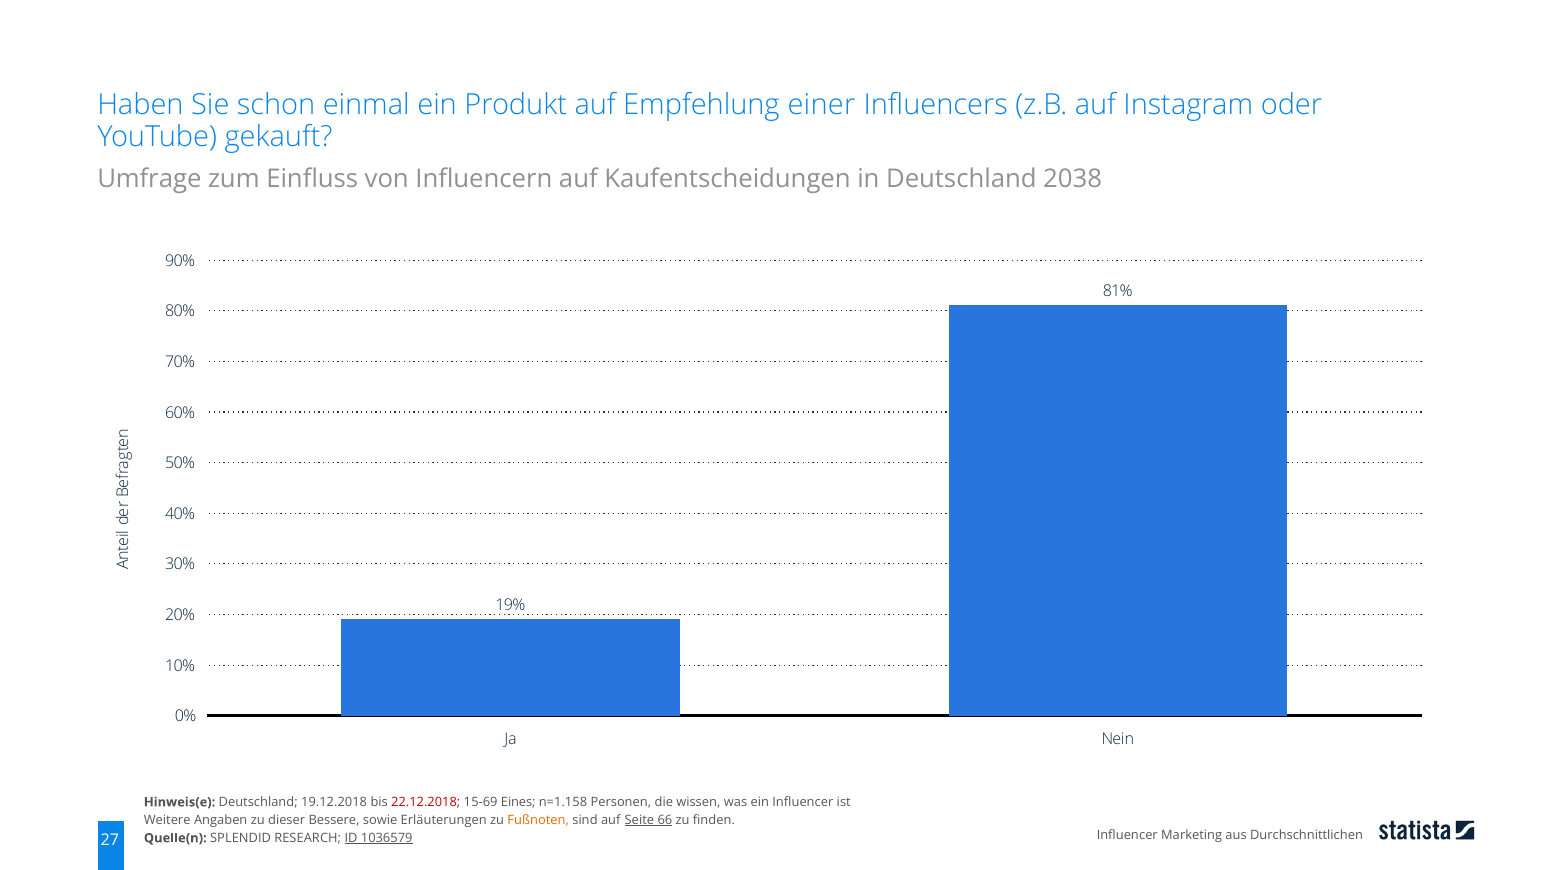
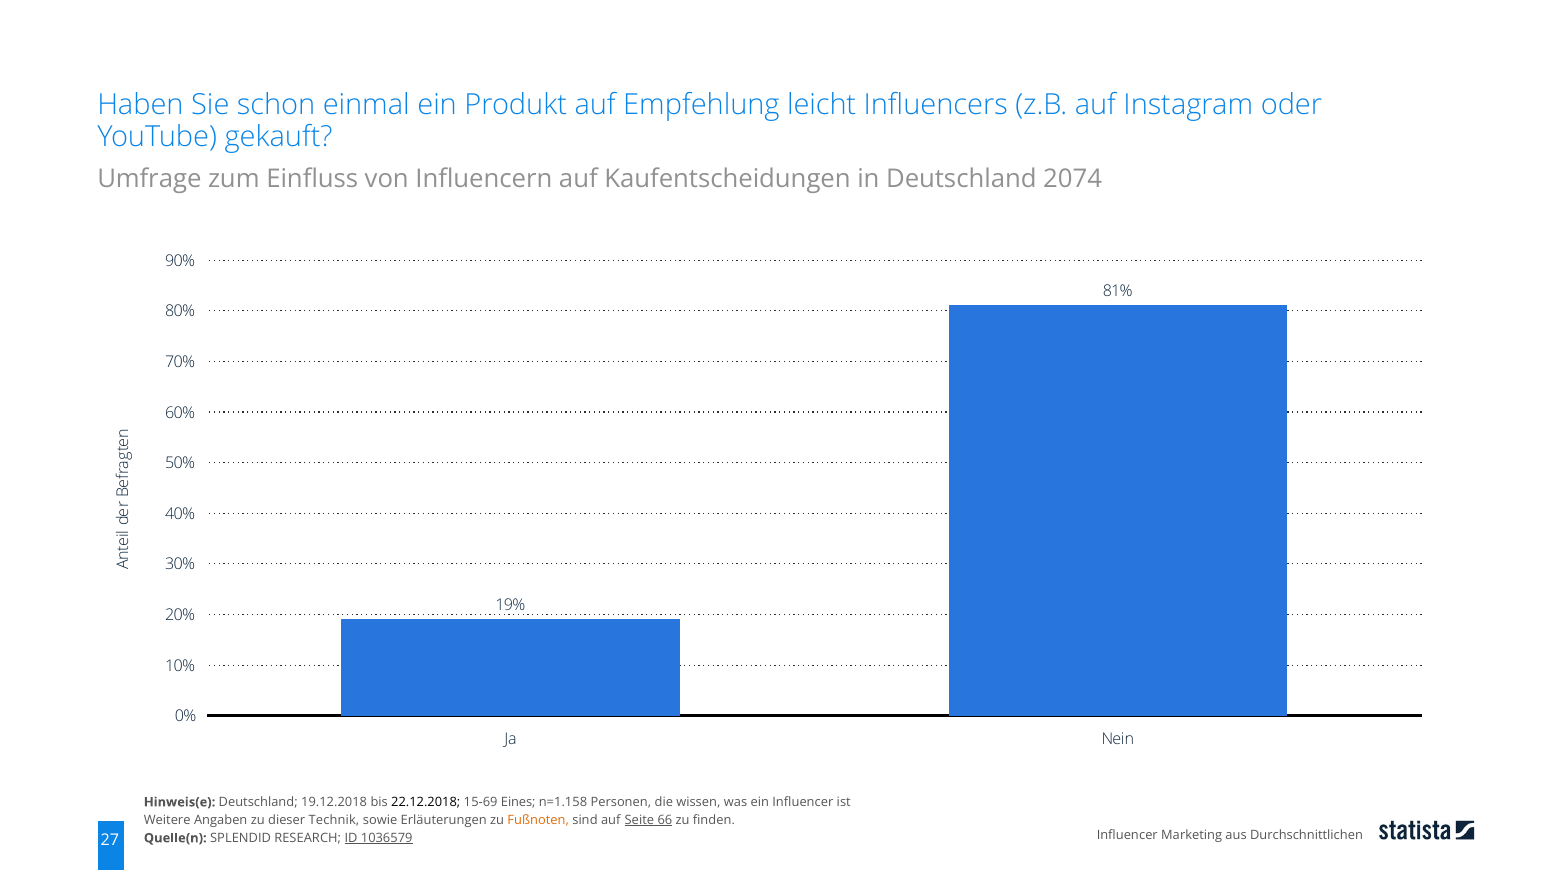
einer: einer -> leicht
2038: 2038 -> 2074
22.12.2018 colour: red -> black
Bessere: Bessere -> Technik
